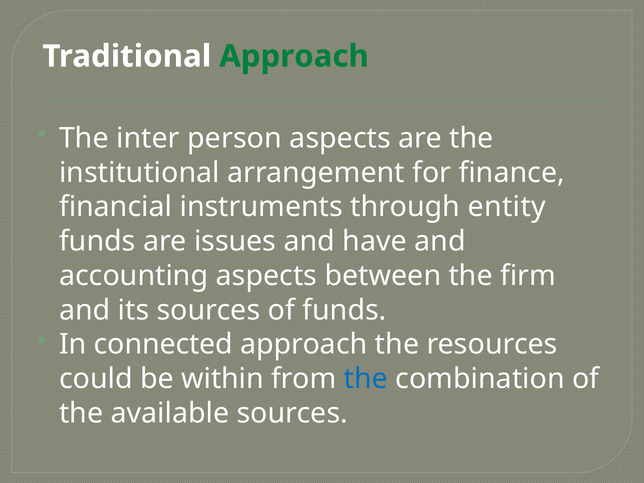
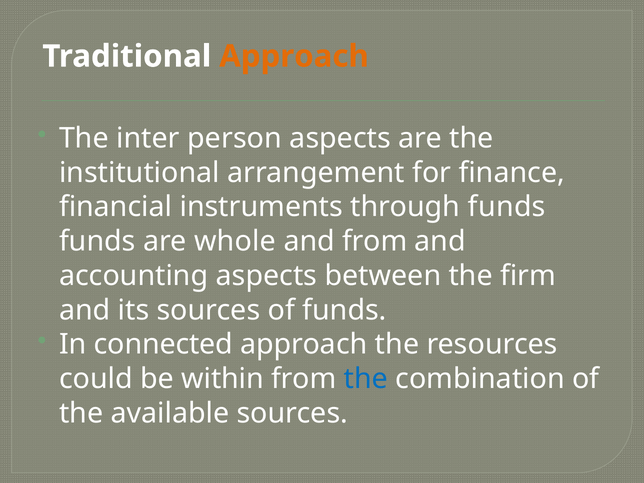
Approach at (294, 56) colour: green -> orange
through entity: entity -> funds
issues: issues -> whole
and have: have -> from
